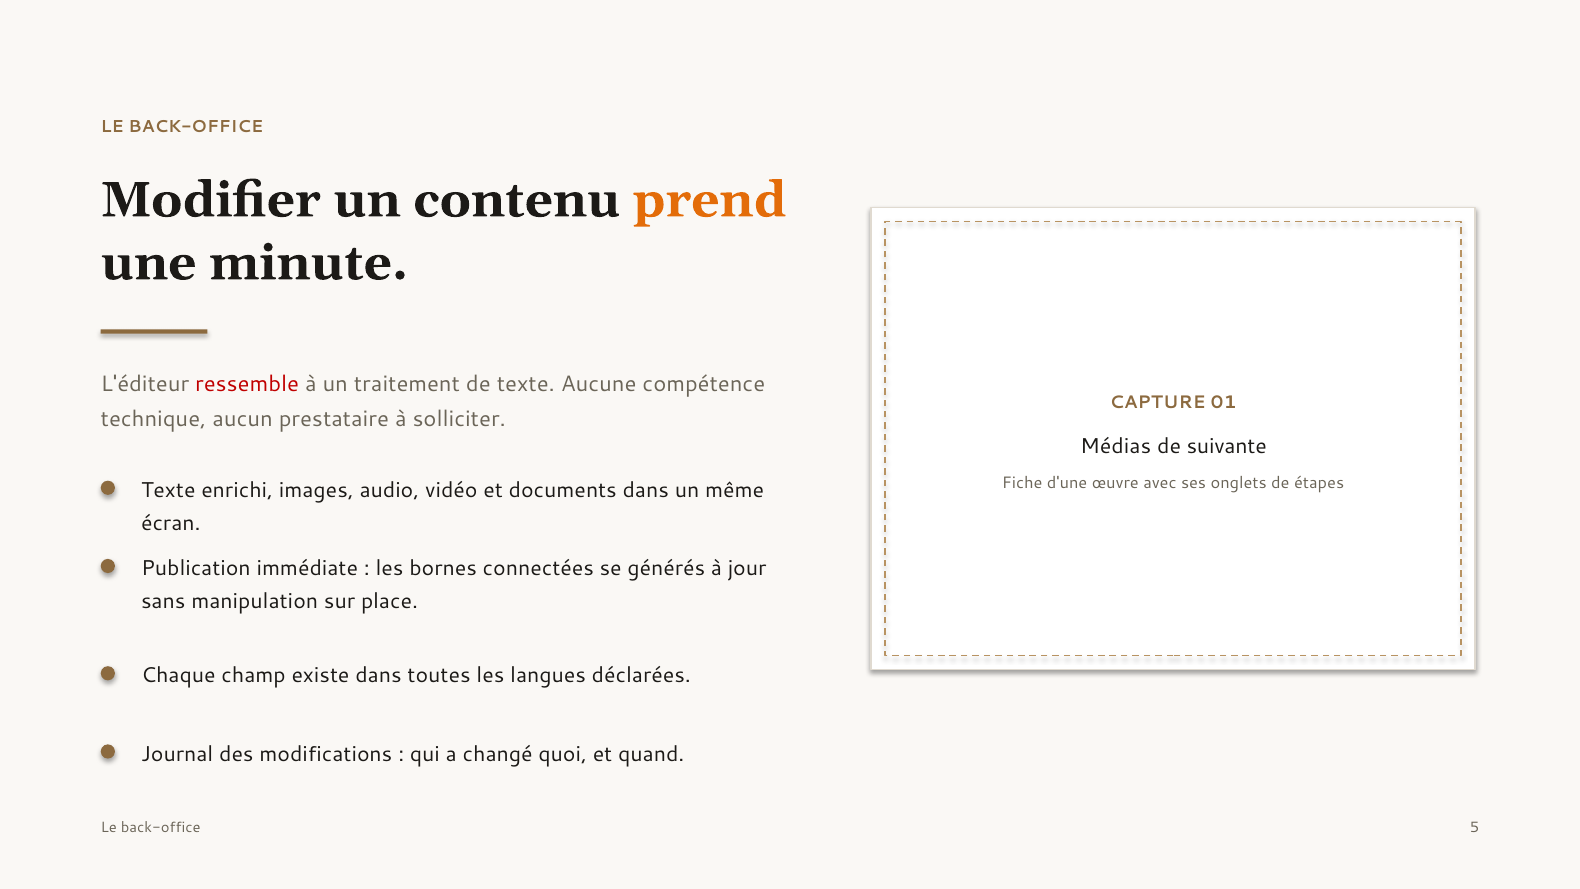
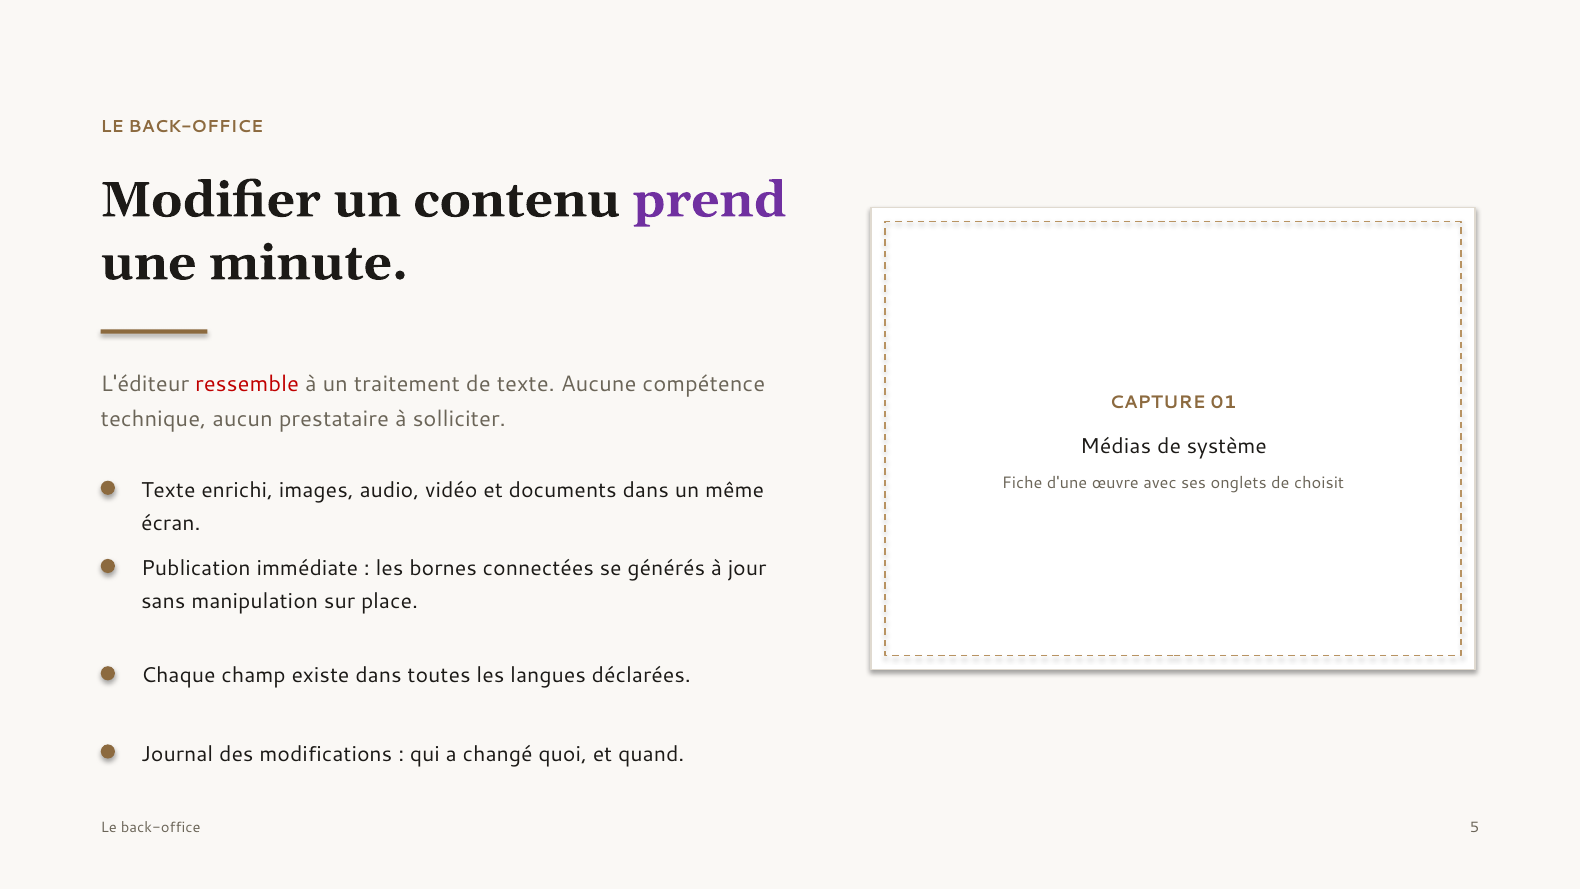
prend colour: orange -> purple
suivante: suivante -> système
étapes: étapes -> choisit
